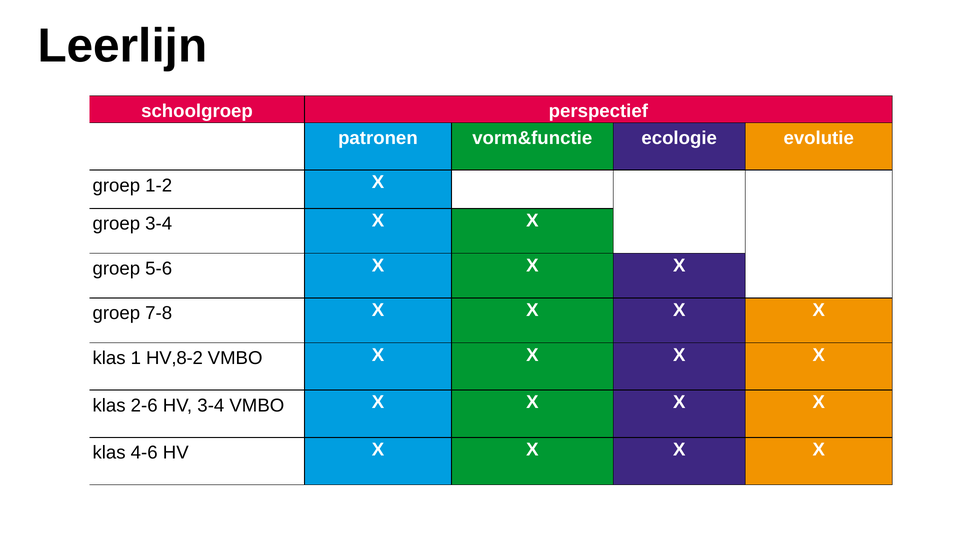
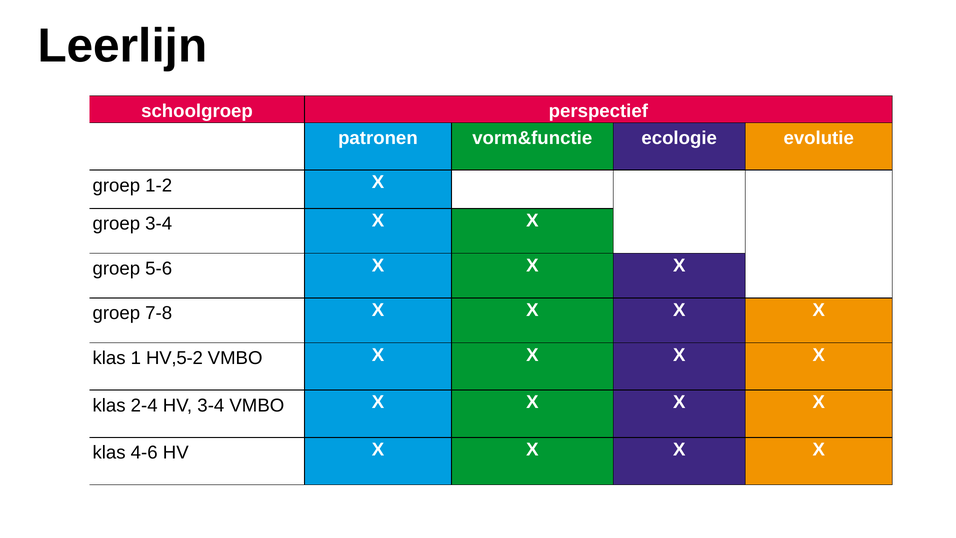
HV,8-2: HV,8-2 -> HV,5-2
2-6: 2-6 -> 2-4
